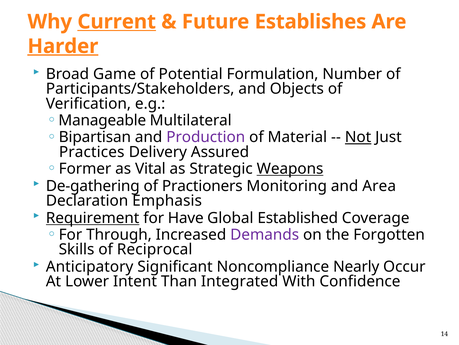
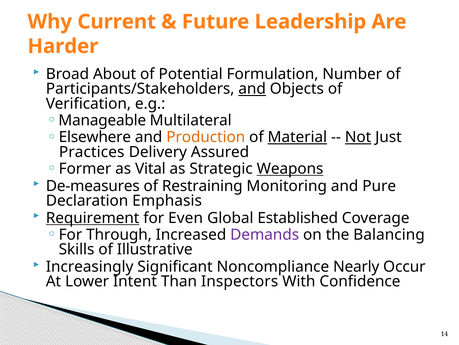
Current underline: present -> none
Establishes: Establishes -> Leadership
Harder underline: present -> none
Game: Game -> About
and at (252, 89) underline: none -> present
Bipartisan: Bipartisan -> Elsewhere
Production colour: purple -> orange
Material underline: none -> present
De-gathering: De-gathering -> De-measures
Practioners: Practioners -> Restraining
Area: Area -> Pure
Have: Have -> Even
Forgotten: Forgotten -> Balancing
Reciprocal: Reciprocal -> Illustrative
Anticipatory: Anticipatory -> Increasingly
Integrated: Integrated -> Inspectors
